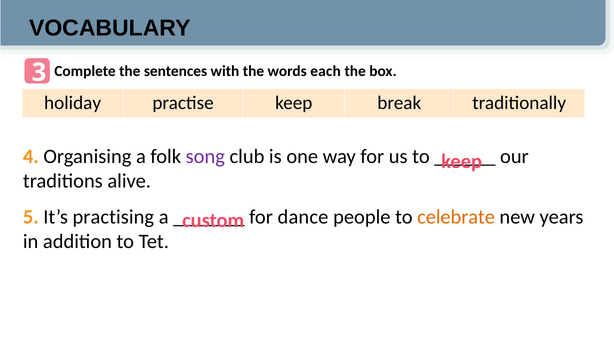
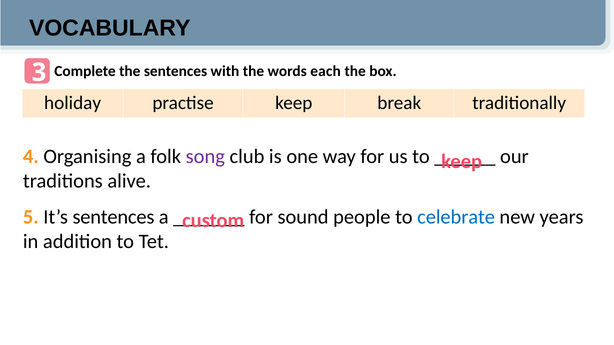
It’s practising: practising -> sentences
dance: dance -> sound
celebrate colour: orange -> blue
